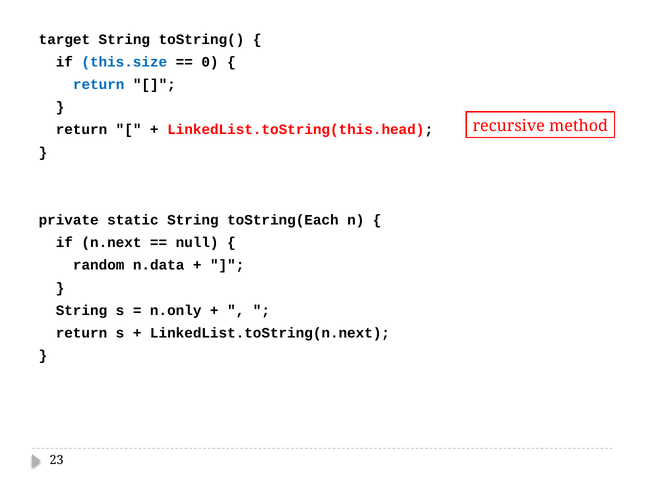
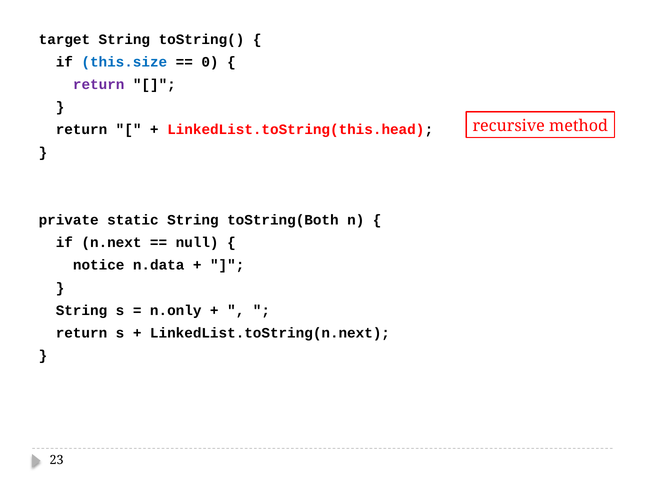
return at (99, 84) colour: blue -> purple
toString(Each: toString(Each -> toString(Both
random: random -> notice
